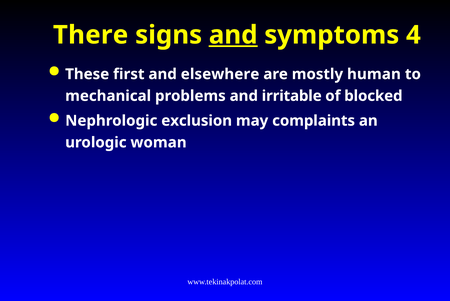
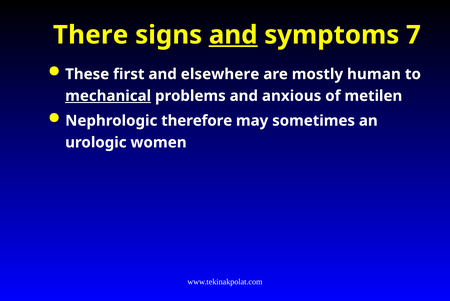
4: 4 -> 7
mechanical underline: none -> present
irritable: irritable -> anxious
blocked: blocked -> metilen
exclusion: exclusion -> therefore
complaints: complaints -> sometimes
woman: woman -> women
